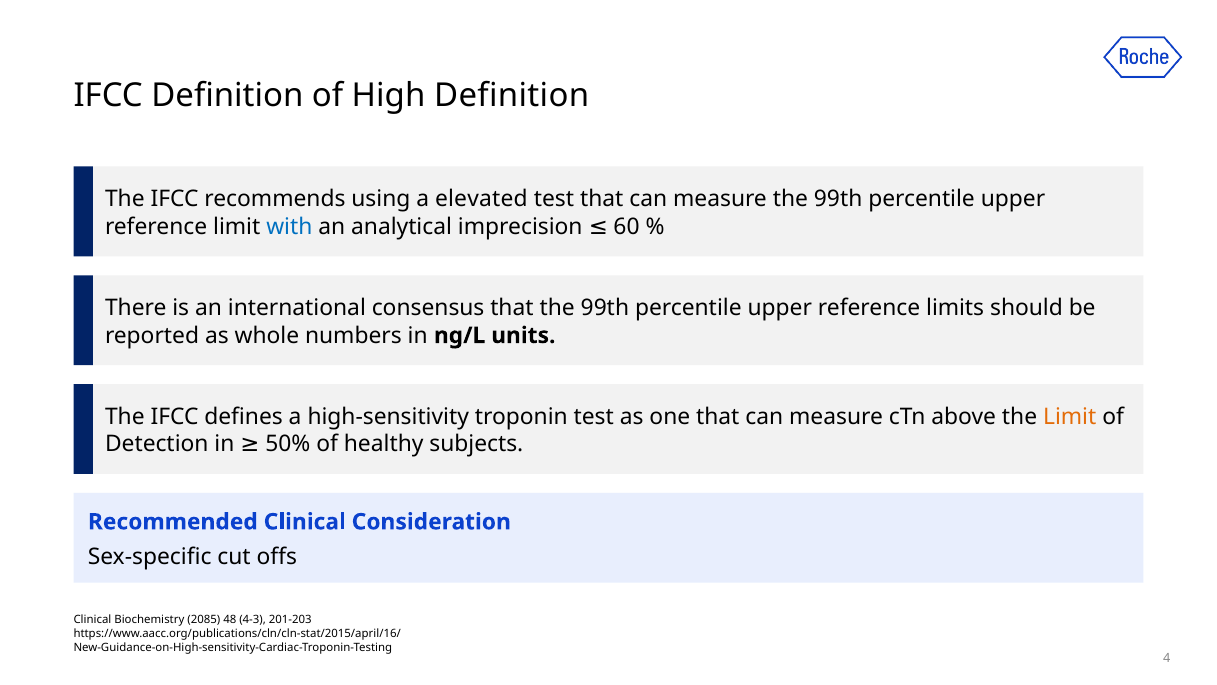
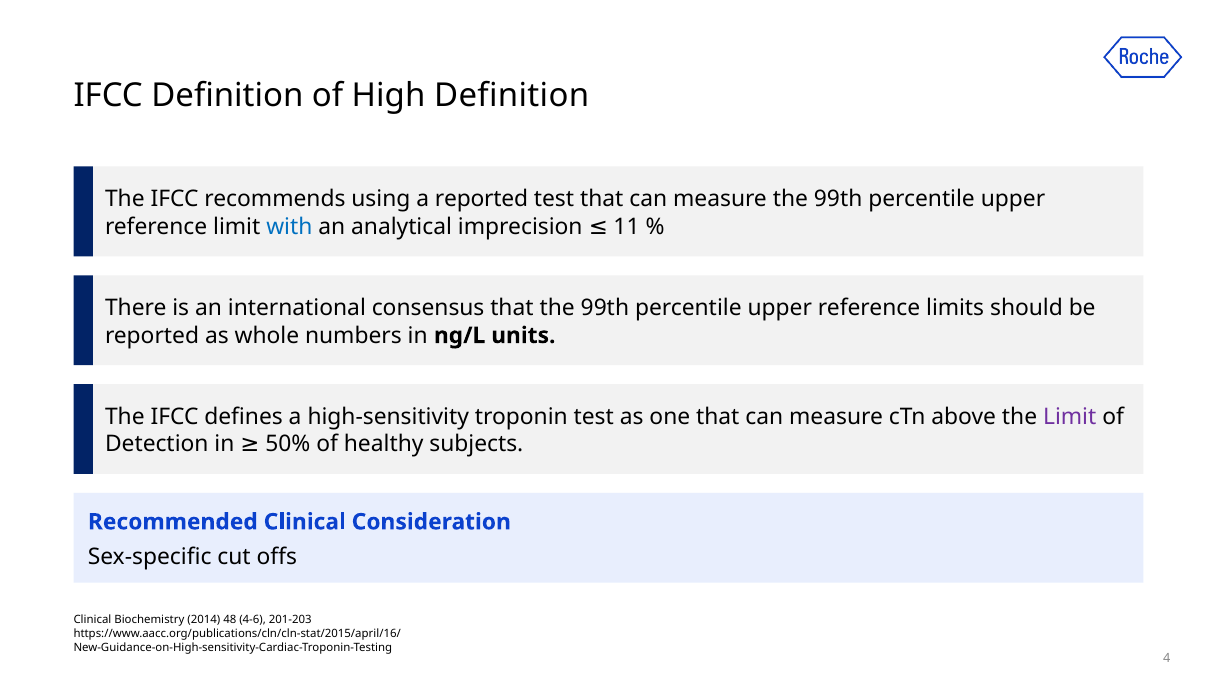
a elevated: elevated -> reported
60: 60 -> 11
Limit at (1070, 417) colour: orange -> purple
2085: 2085 -> 2014
4-3: 4-3 -> 4-6
